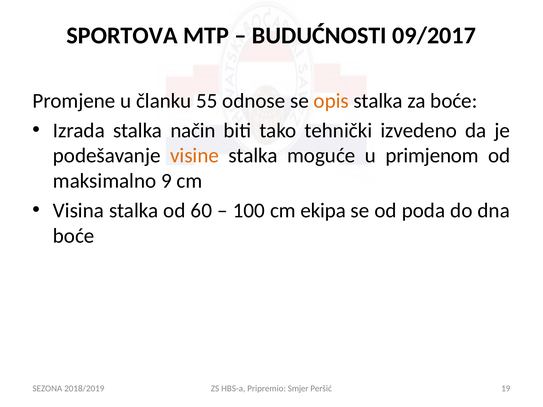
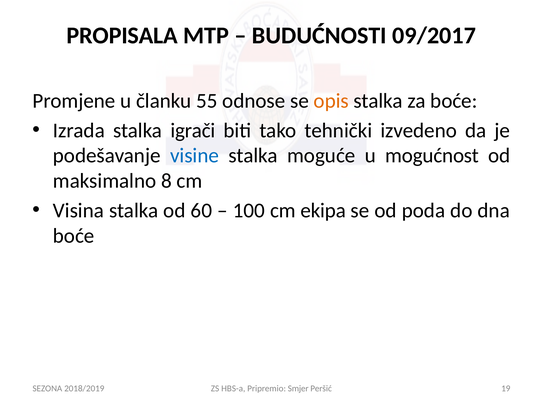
SPORTOVA: SPORTOVA -> PROPISALA
način: način -> igrači
visine colour: orange -> blue
primjenom: primjenom -> mogućnost
9: 9 -> 8
